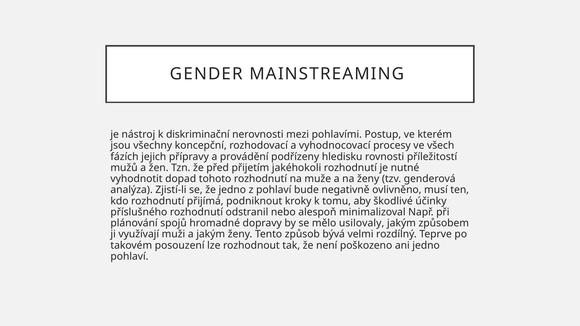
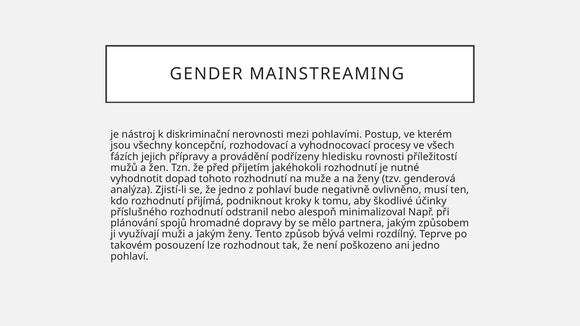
usilovaly: usilovaly -> partnera
